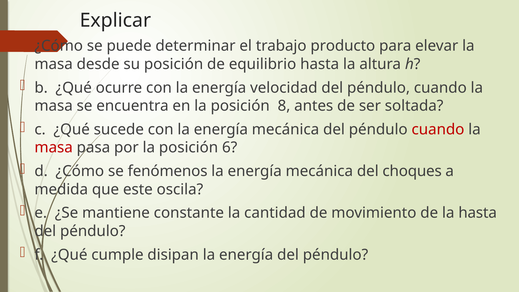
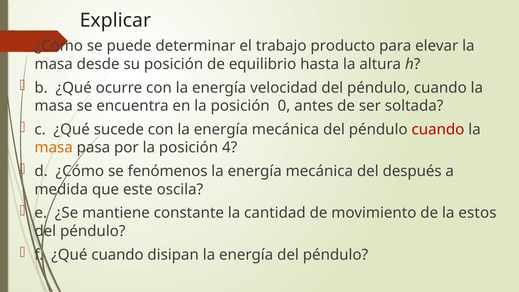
8: 8 -> 0
masa at (54, 148) colour: red -> orange
6: 6 -> 4
choques: choques -> después
la hasta: hasta -> estos
¿Qué cumple: cumple -> cuando
